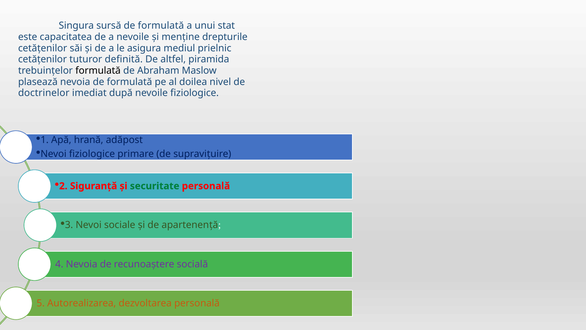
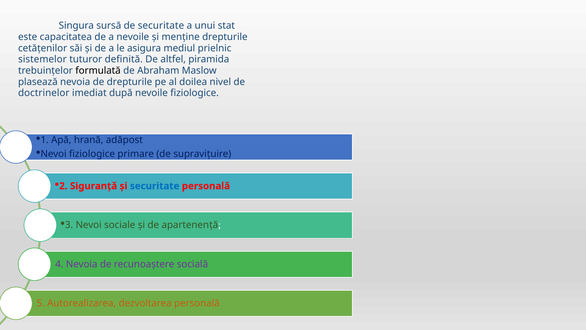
sursă de formulată: formulată -> securitate
cetăţenilor at (42, 59): cetăţenilor -> sistemelor
nevoia de formulată: formulată -> drepturile
securitate at (155, 186) colour: green -> blue
